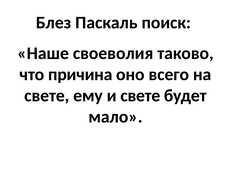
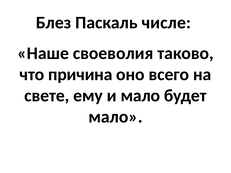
поиск: поиск -> числе
и свете: свете -> мало
